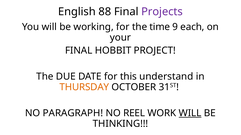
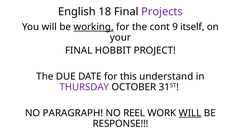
88: 88 -> 18
working underline: none -> present
time: time -> cont
each: each -> itself
THURSDAY colour: orange -> purple
THINKING: THINKING -> RESPONSE
